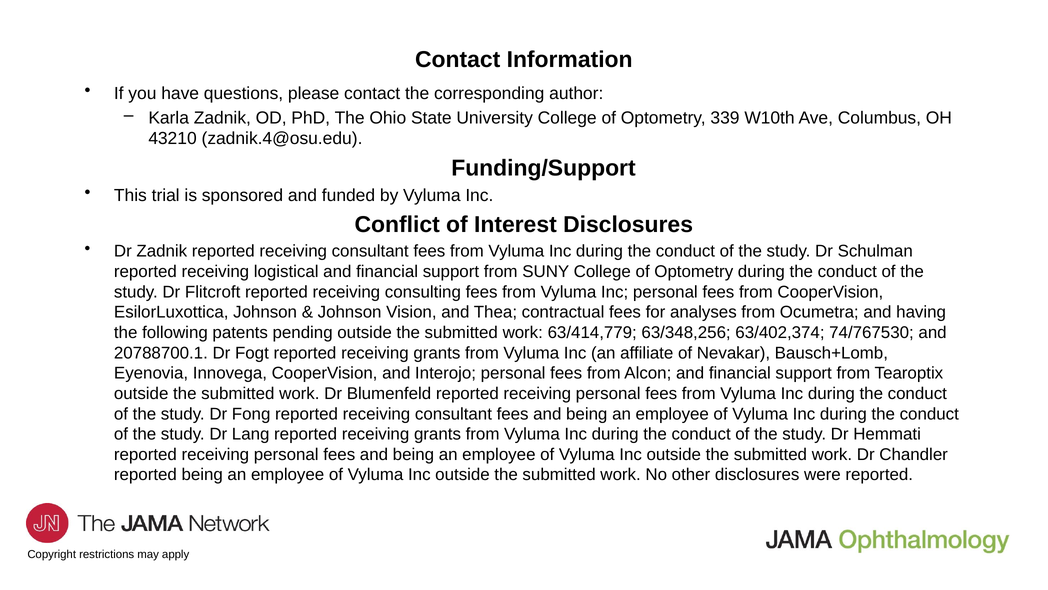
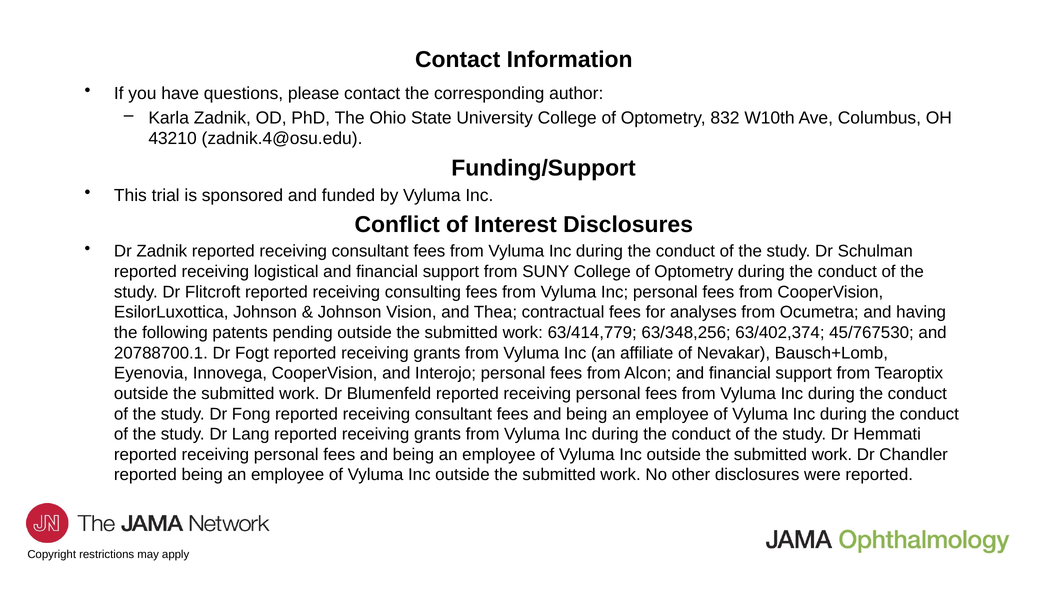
339: 339 -> 832
74/767530: 74/767530 -> 45/767530
